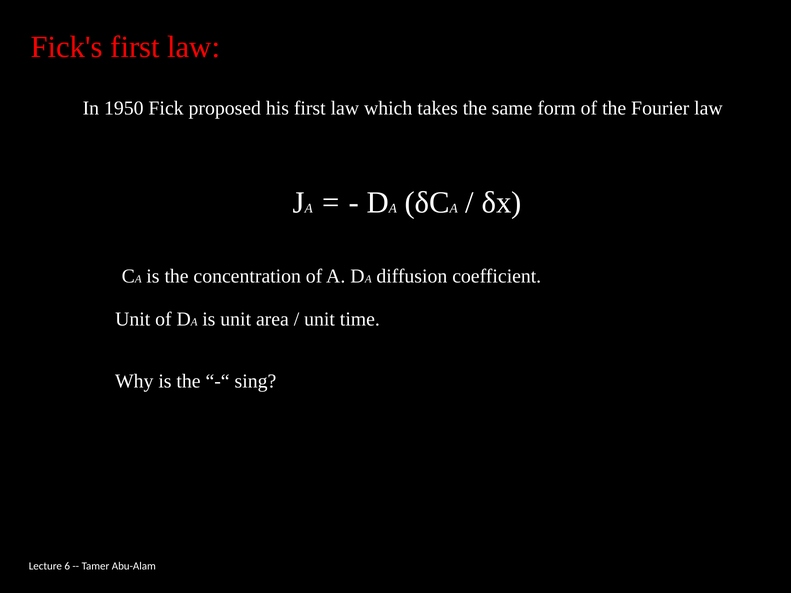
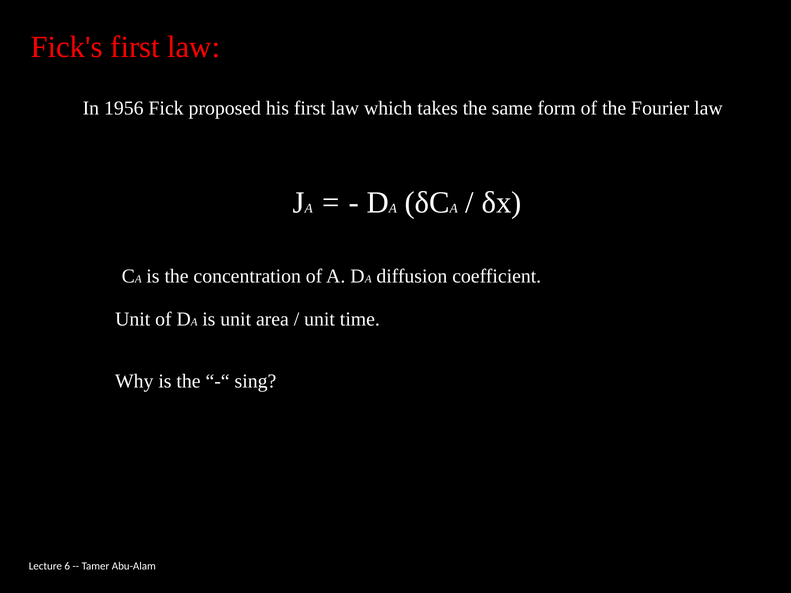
1950: 1950 -> 1956
